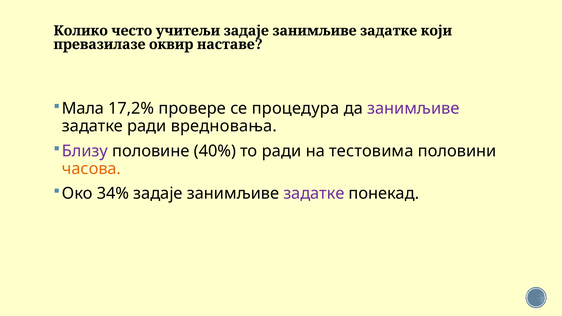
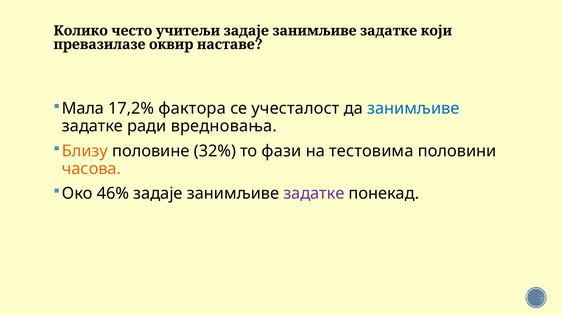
провере: провере -> фактора
процедура: процедура -> учесталост
занимљиве at (413, 109) colour: purple -> blue
Близу colour: purple -> orange
40%: 40% -> 32%
то ради: ради -> фази
34%: 34% -> 46%
